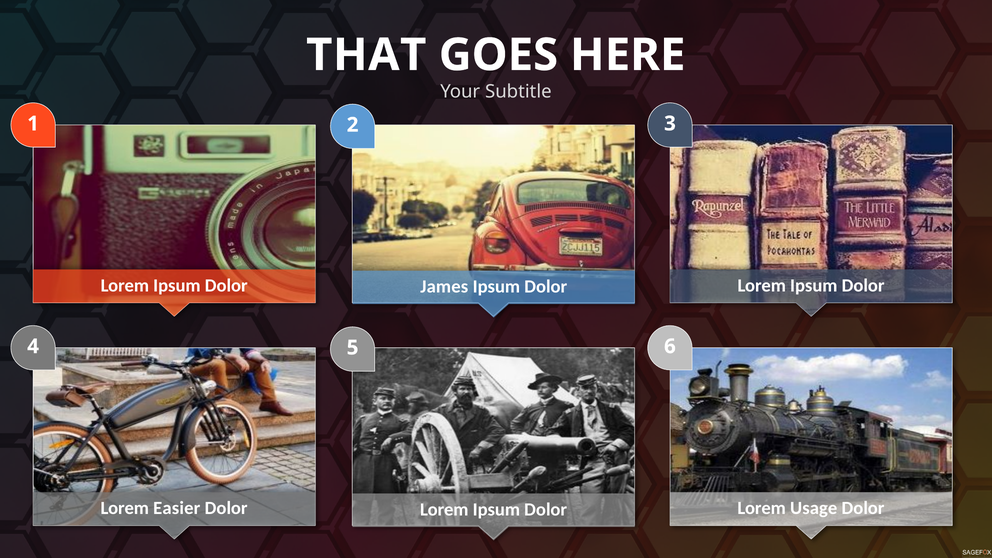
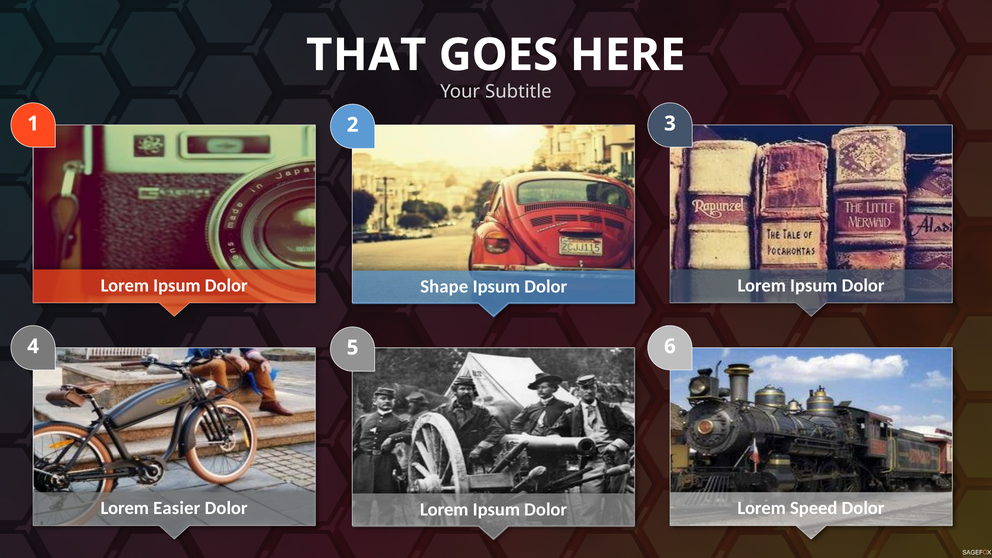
James: James -> Shape
Usage: Usage -> Speed
